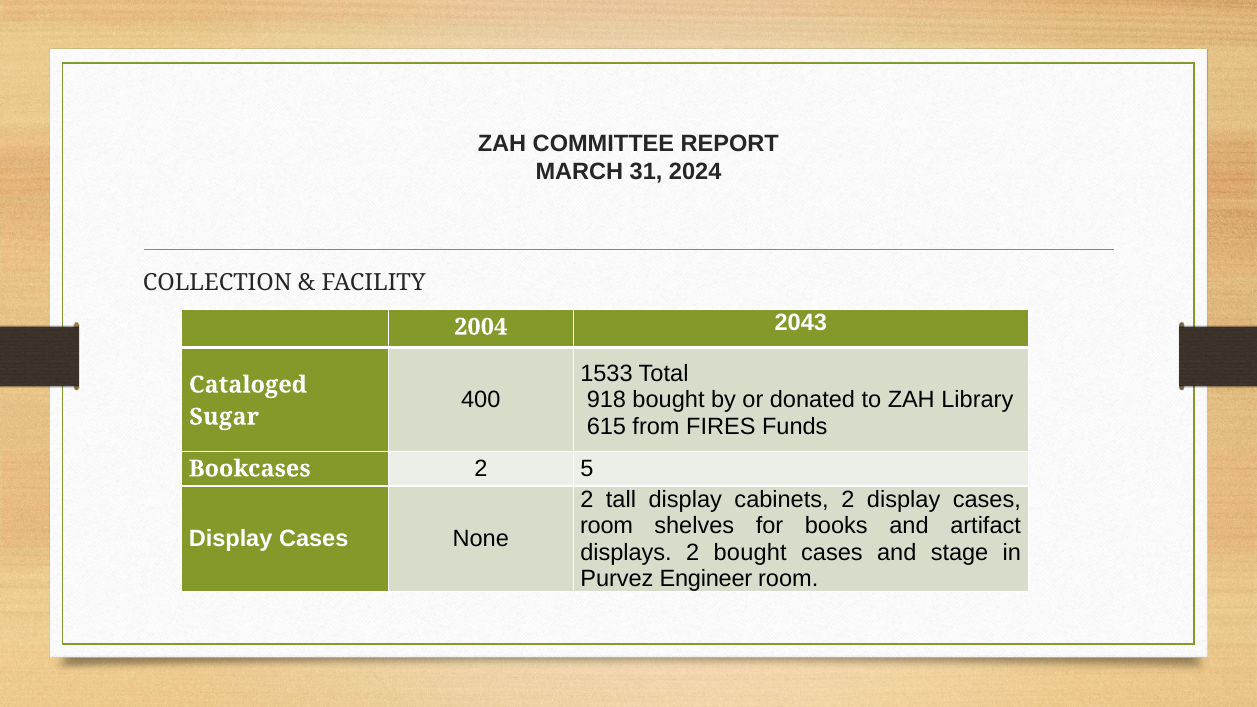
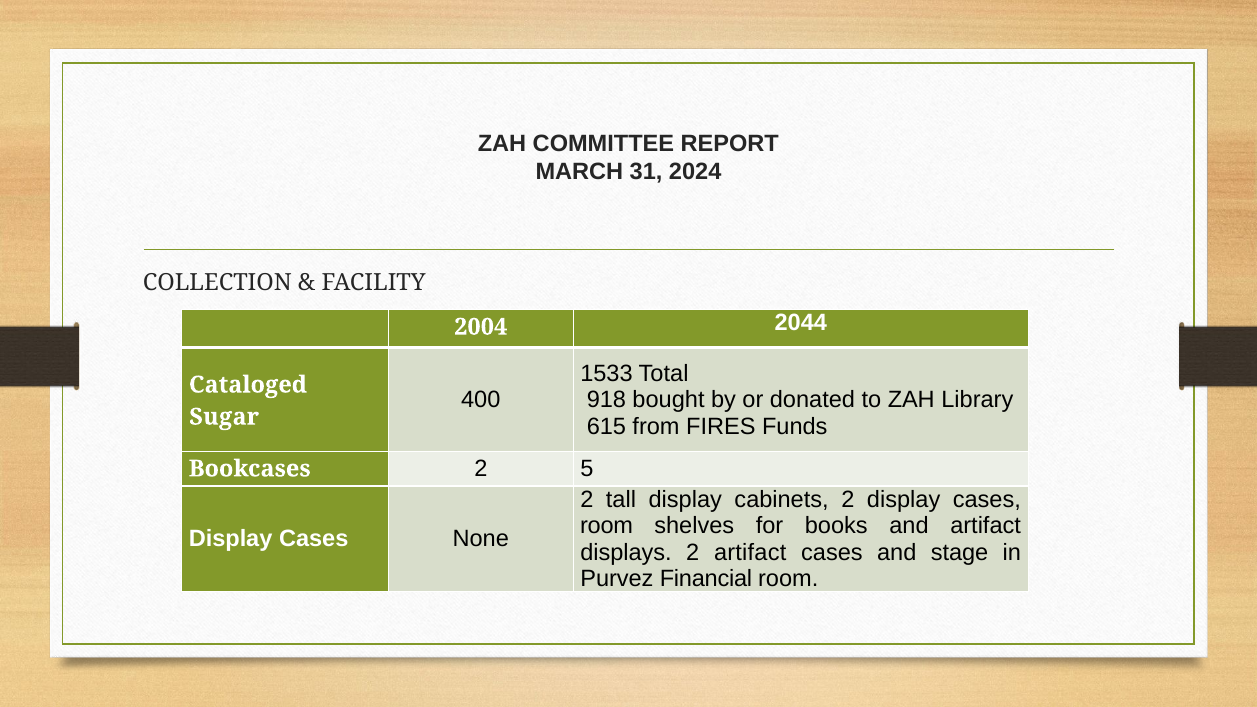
2043: 2043 -> 2044
2 bought: bought -> artifact
Engineer: Engineer -> Financial
